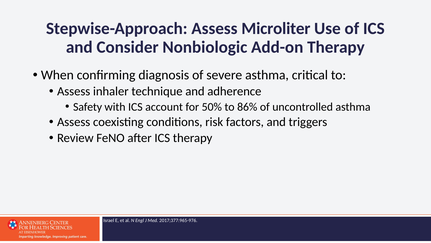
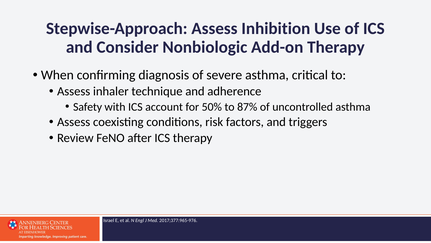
Microliter: Microliter -> Inhibition
86%: 86% -> 87%
